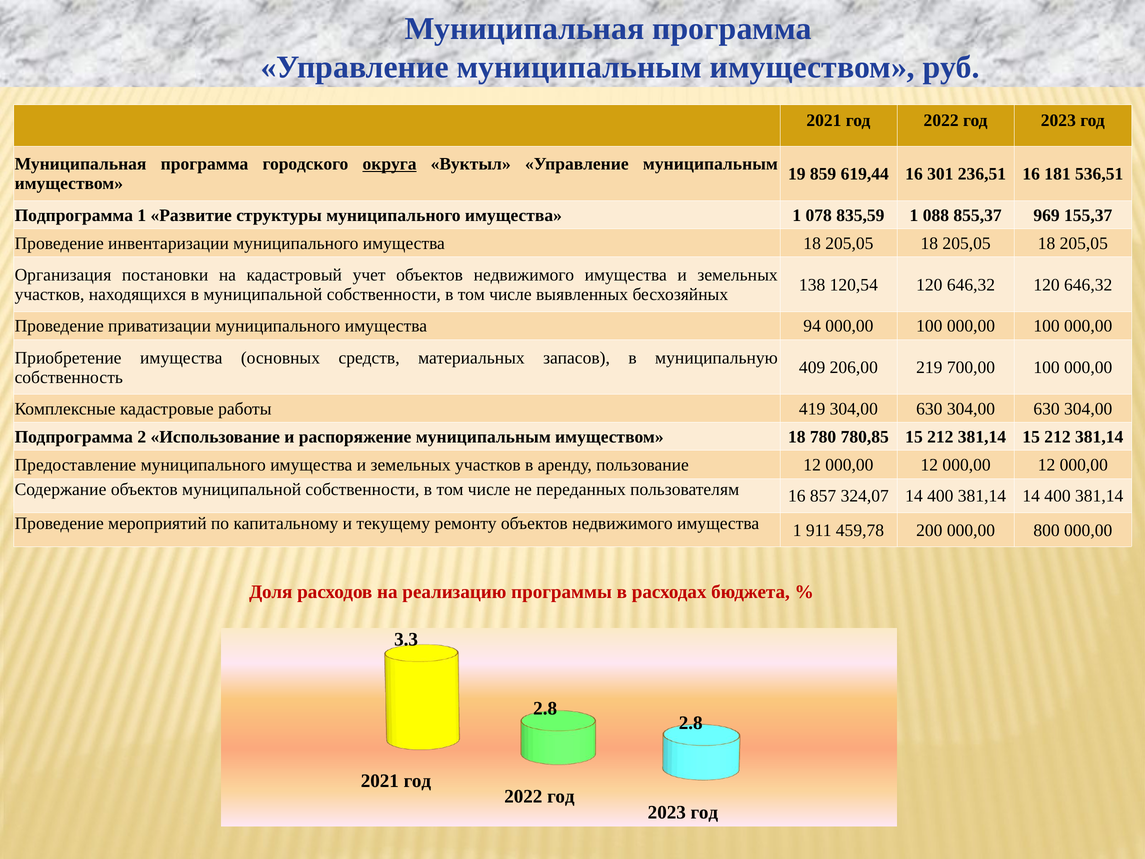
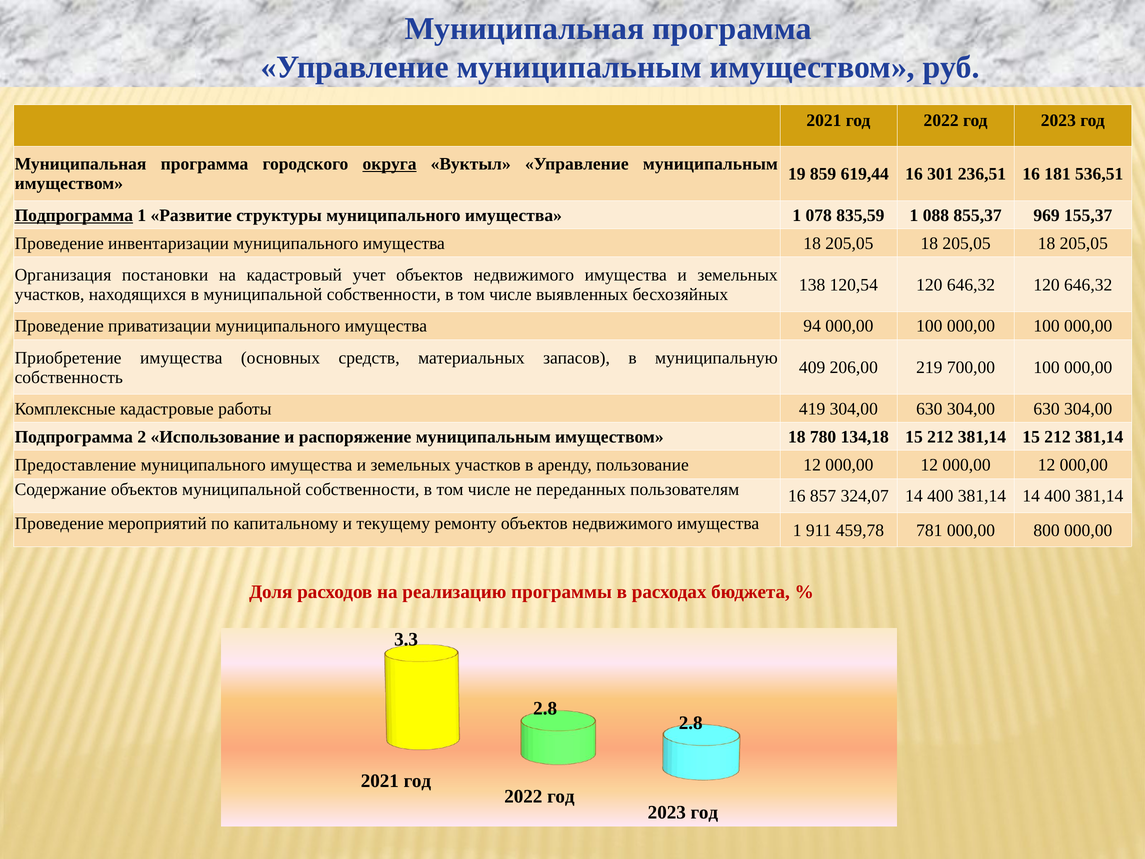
Подпрограмма at (74, 215) underline: none -> present
780,85: 780,85 -> 134,18
200: 200 -> 781
